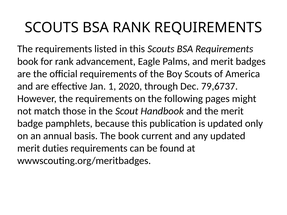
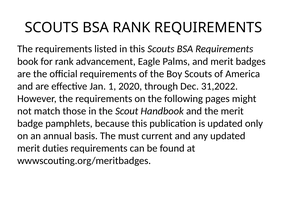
79,6737: 79,6737 -> 31,2022
The book: book -> must
